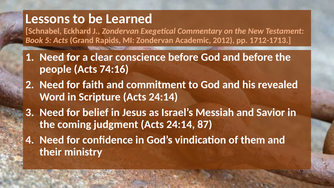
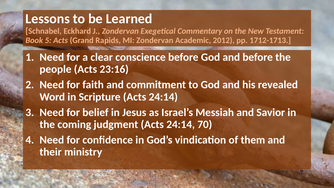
74:16: 74:16 -> 23:16
87: 87 -> 70
